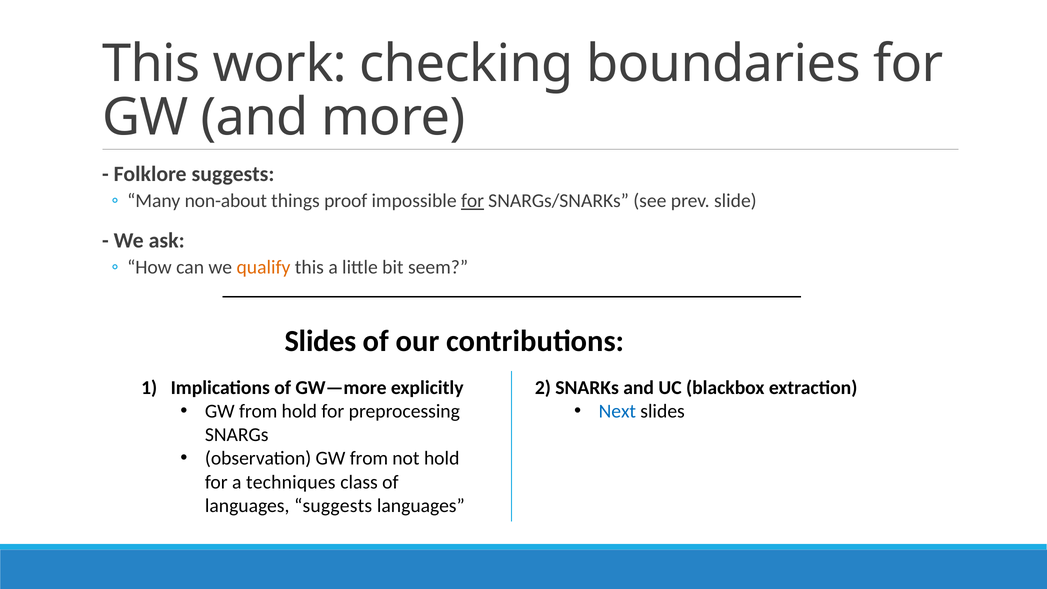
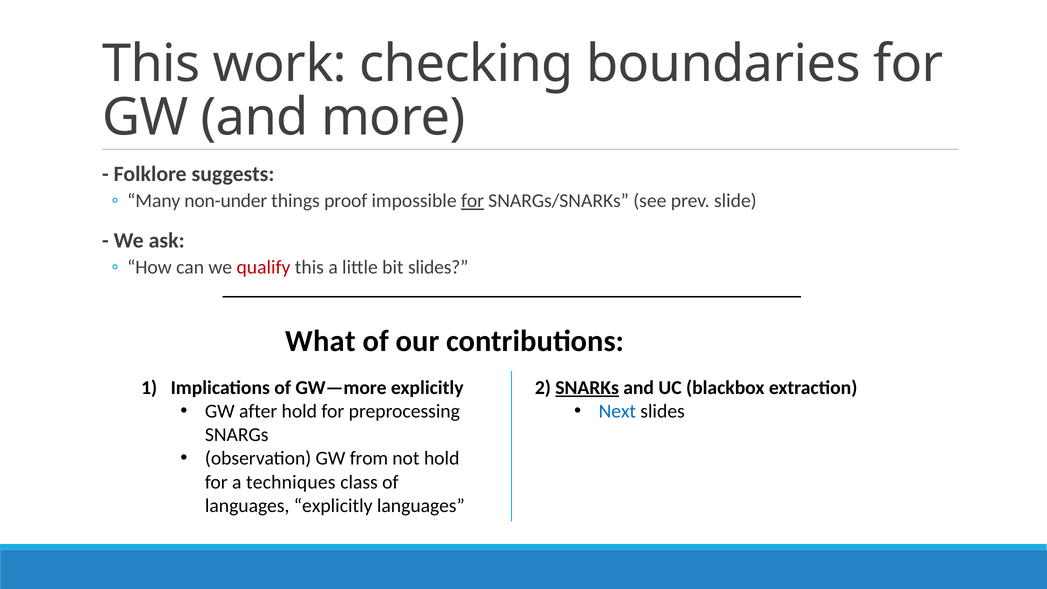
non-about: non-about -> non-under
qualify colour: orange -> red
bit seem: seem -> slides
Slides at (321, 341): Slides -> What
SNARKs underline: none -> present
from at (258, 411): from -> after
languages suggests: suggests -> explicitly
